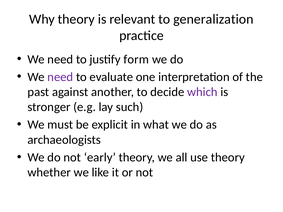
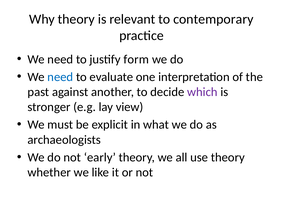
generalization: generalization -> contemporary
need at (60, 77) colour: purple -> blue
such: such -> view
